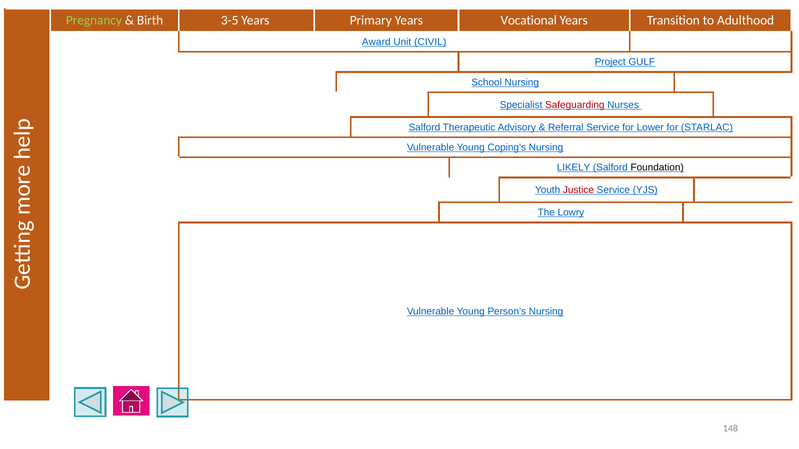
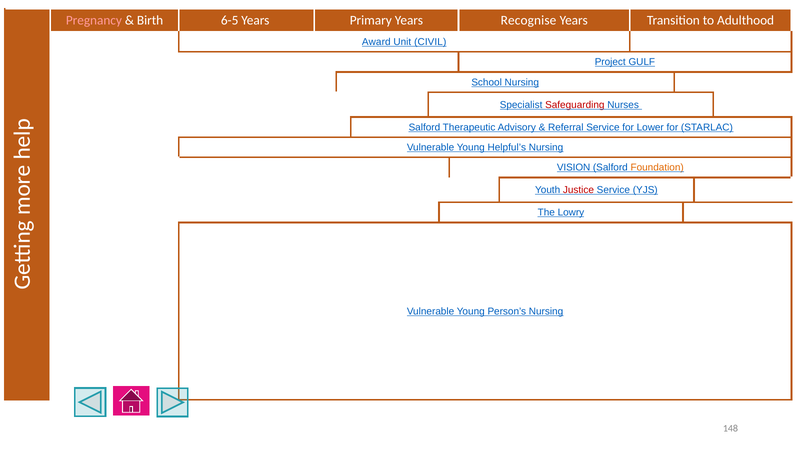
Pregnancy colour: light green -> pink
3-5: 3-5 -> 6-5
Vocational: Vocational -> Recognise
Coping’s: Coping’s -> Helpful’s
LIKELY: LIKELY -> VISION
Foundation colour: black -> orange
